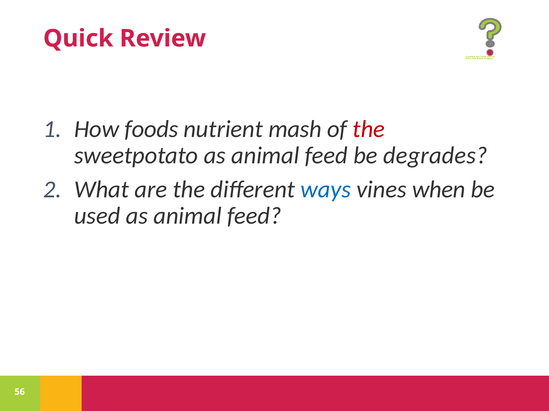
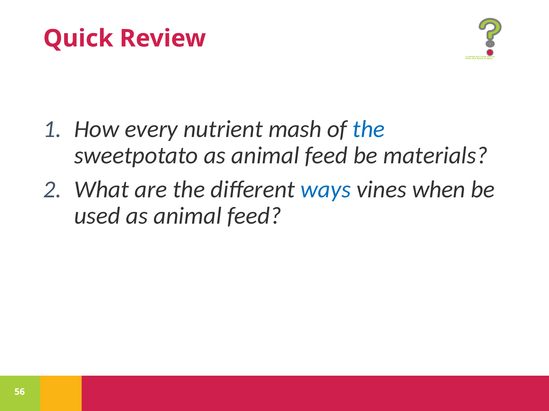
foods: foods -> every
the at (369, 129) colour: red -> blue
degrades: degrades -> materials
